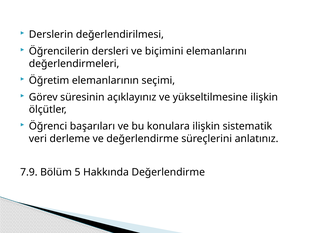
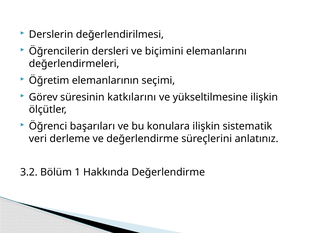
açıklayınız: açıklayınız -> katkılarını
7.9: 7.9 -> 3.2
5: 5 -> 1
